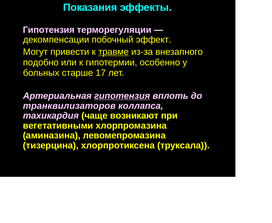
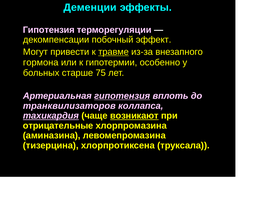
Показания: Показания -> Деменции
подобно: подобно -> гормона
17: 17 -> 75
тахикардия underline: none -> present
возникают underline: none -> present
вегетативными: вегетативными -> отрицательные
